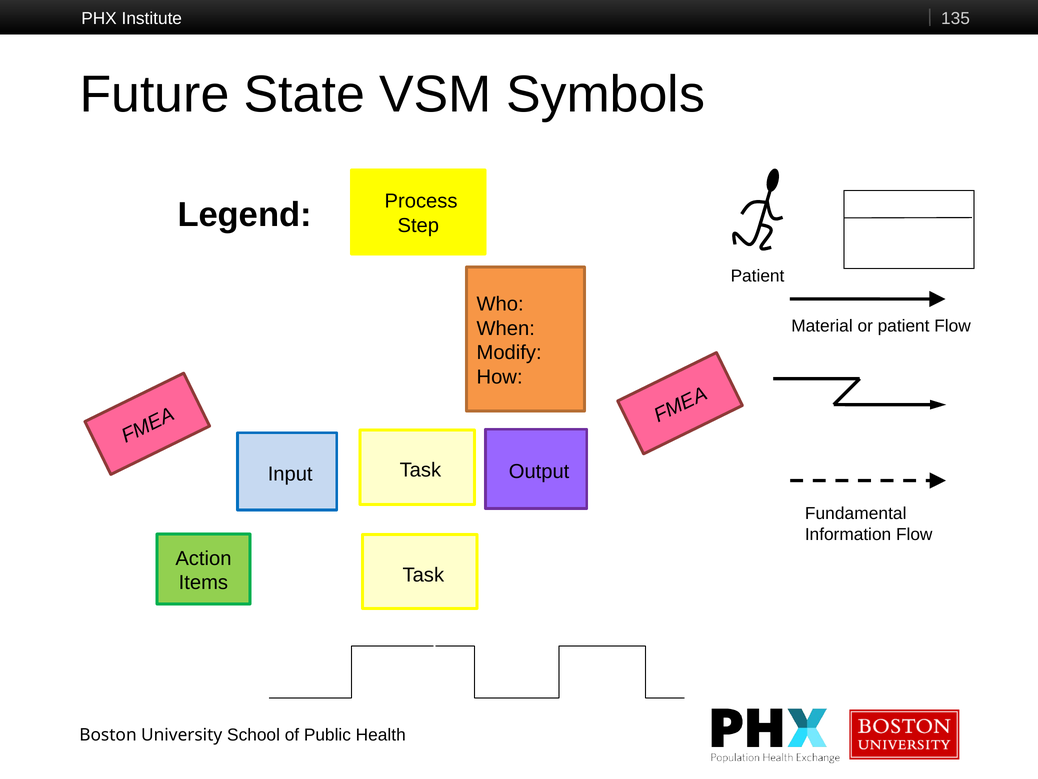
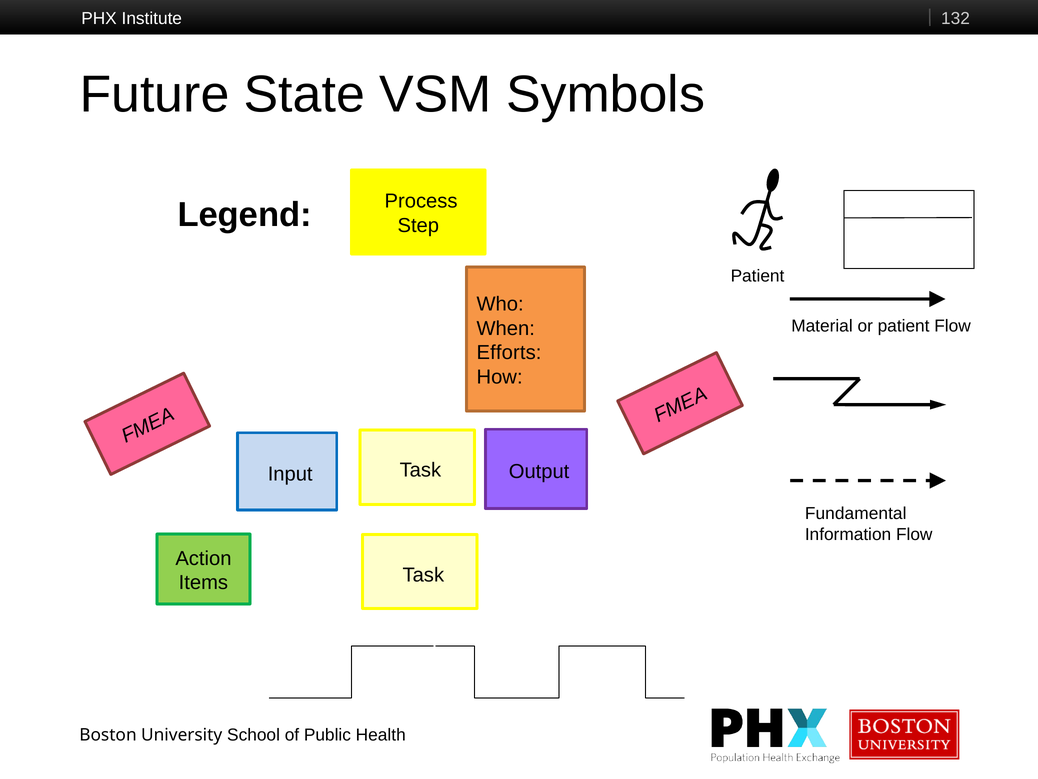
135: 135 -> 132
Modify: Modify -> Efforts
